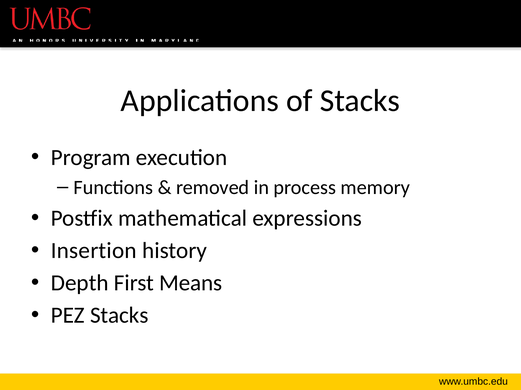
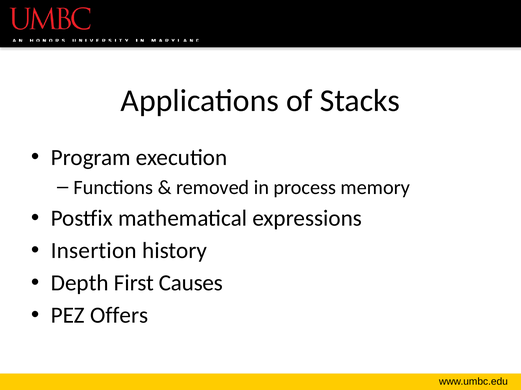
Means: Means -> Causes
PEZ Stacks: Stacks -> Offers
